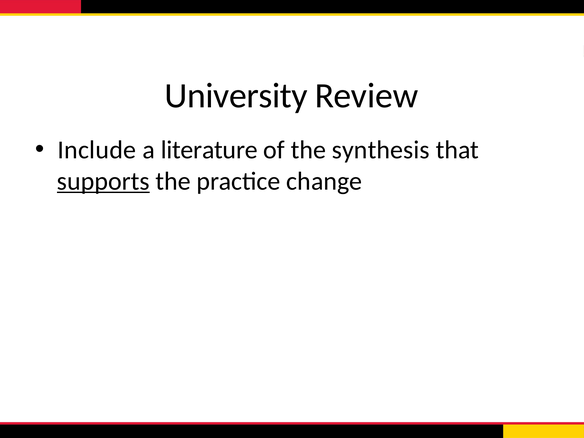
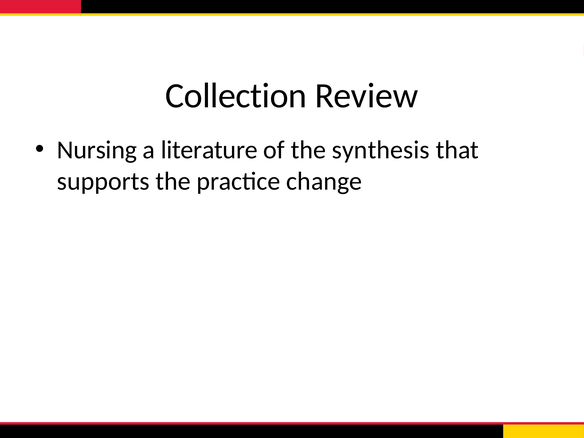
University: University -> Collection
Include: Include -> Nursing
supports underline: present -> none
